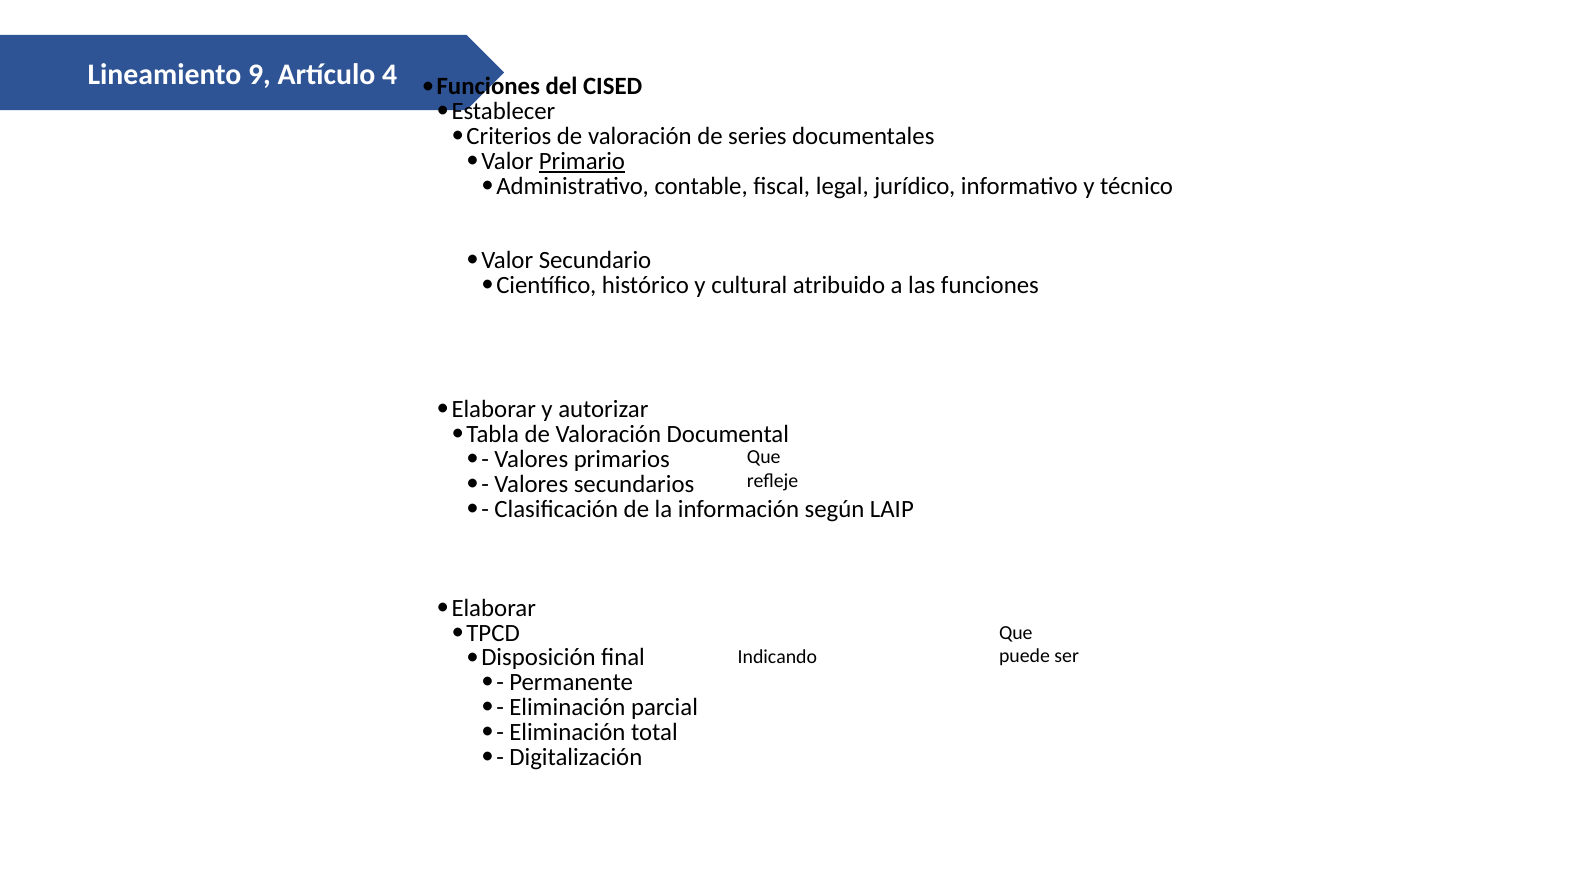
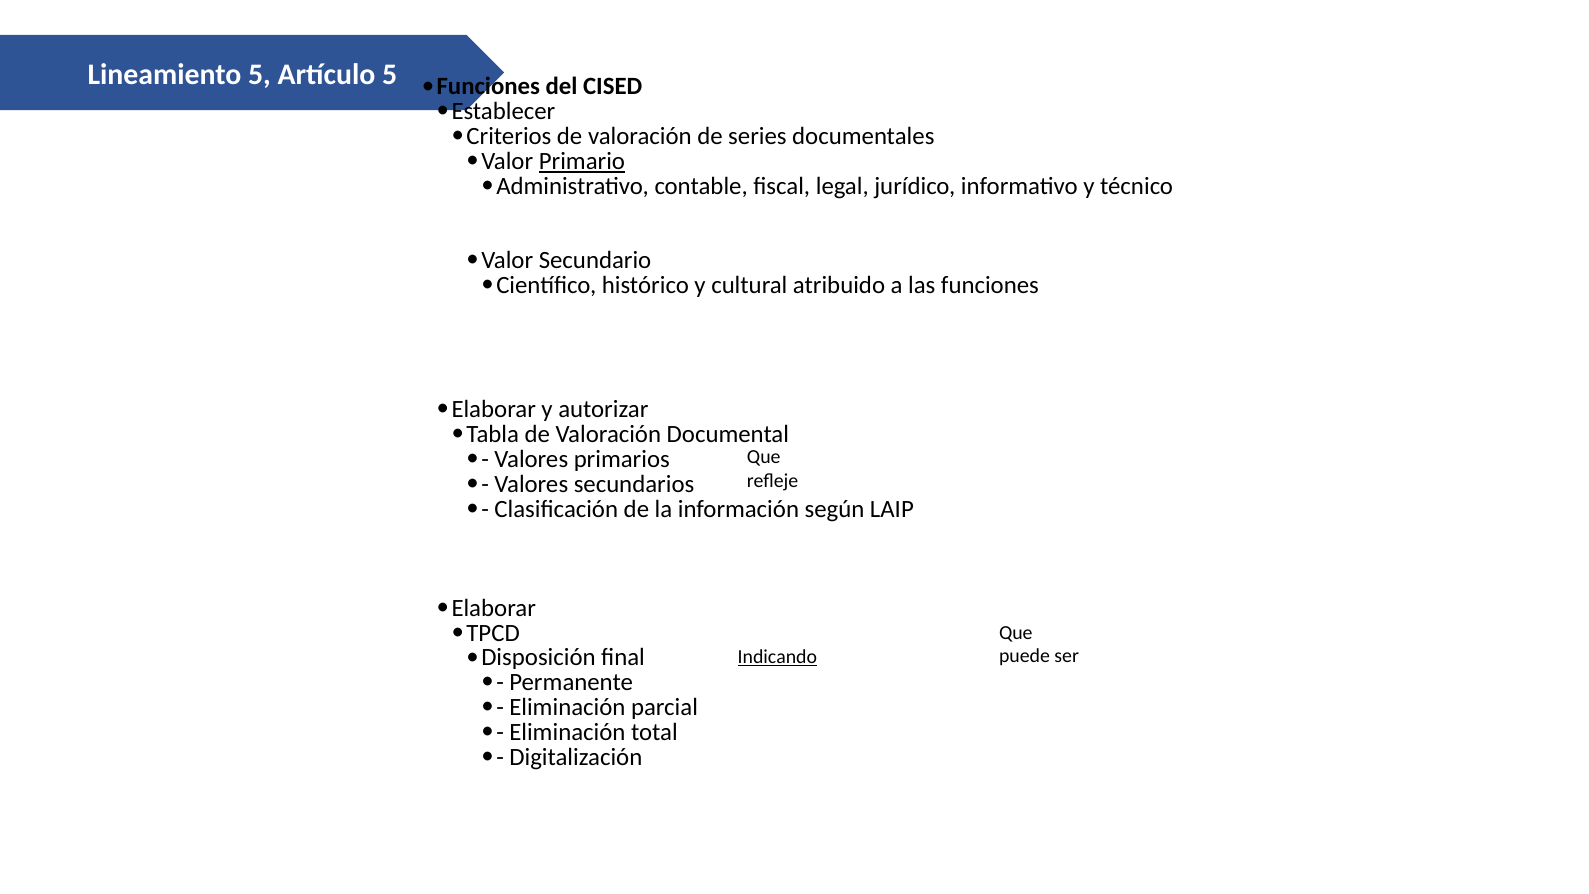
Lineamiento 9: 9 -> 5
Artículo 4: 4 -> 5
Indicando underline: none -> present
